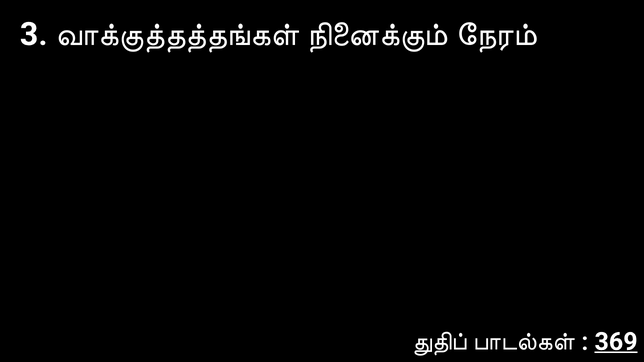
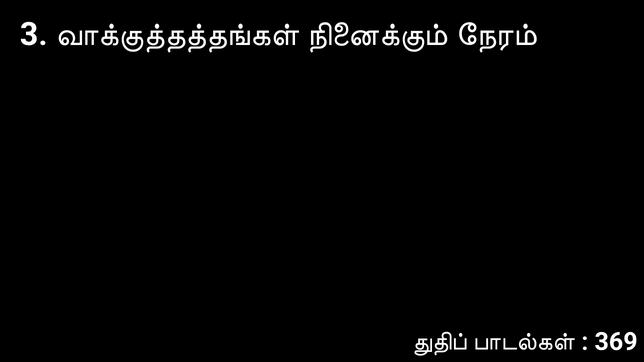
369 underline: present -> none
